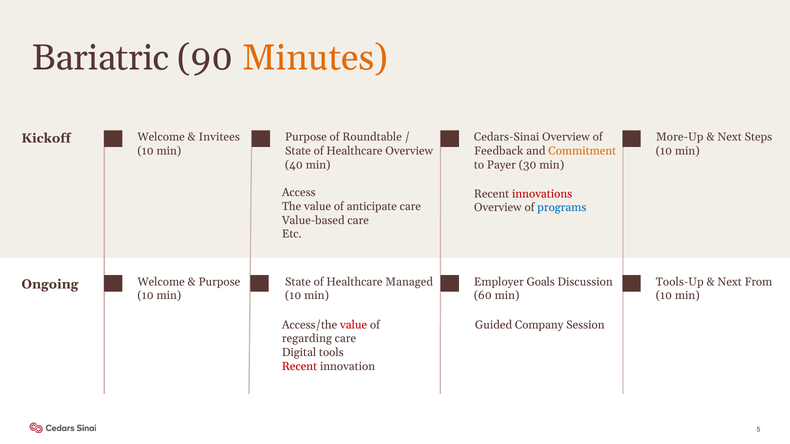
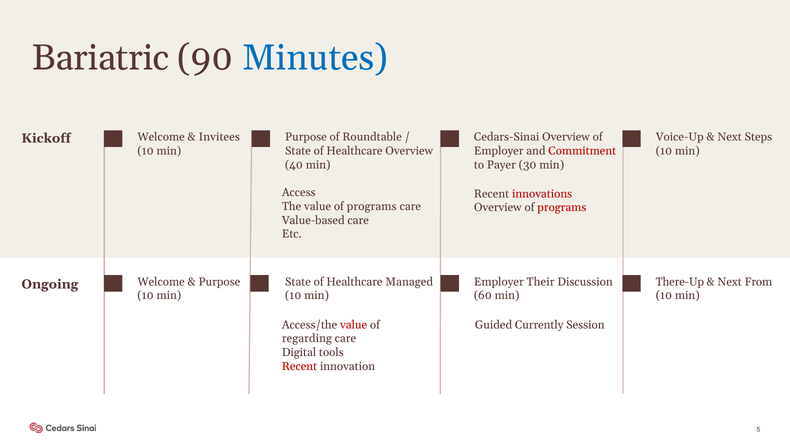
Minutes colour: orange -> blue
More-Up: More-Up -> Voice-Up
Feedback at (499, 151): Feedback -> Employer
Commitment colour: orange -> red
value of anticipate: anticipate -> programs
programs at (562, 208) colour: blue -> red
Goals: Goals -> Their
Tools-Up: Tools-Up -> There-Up
Company: Company -> Currently
